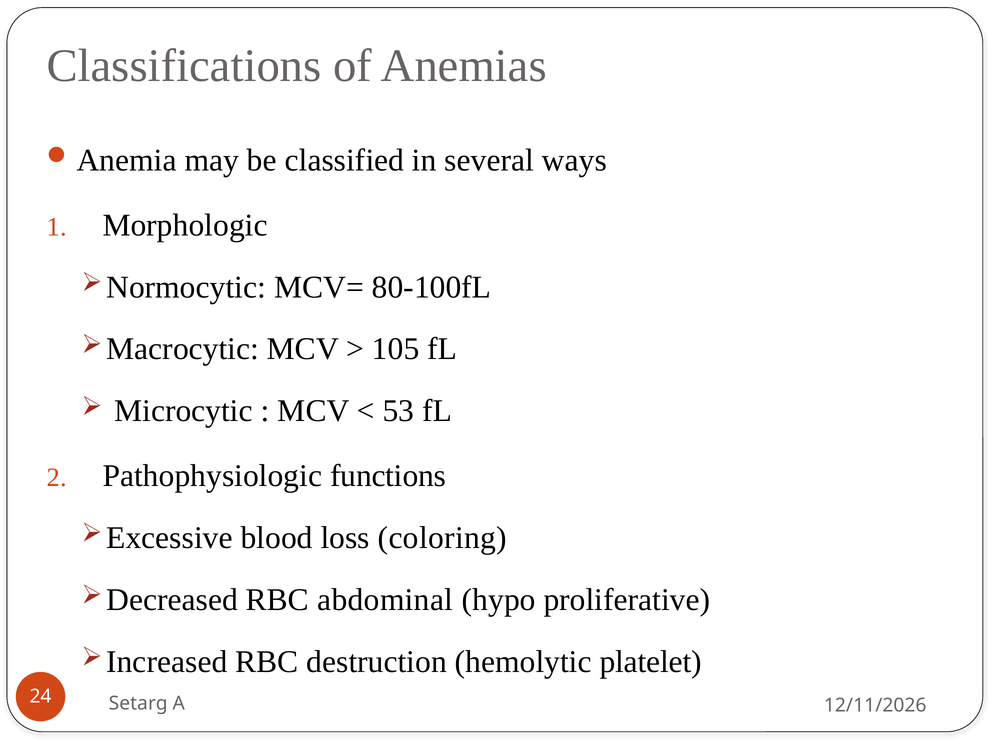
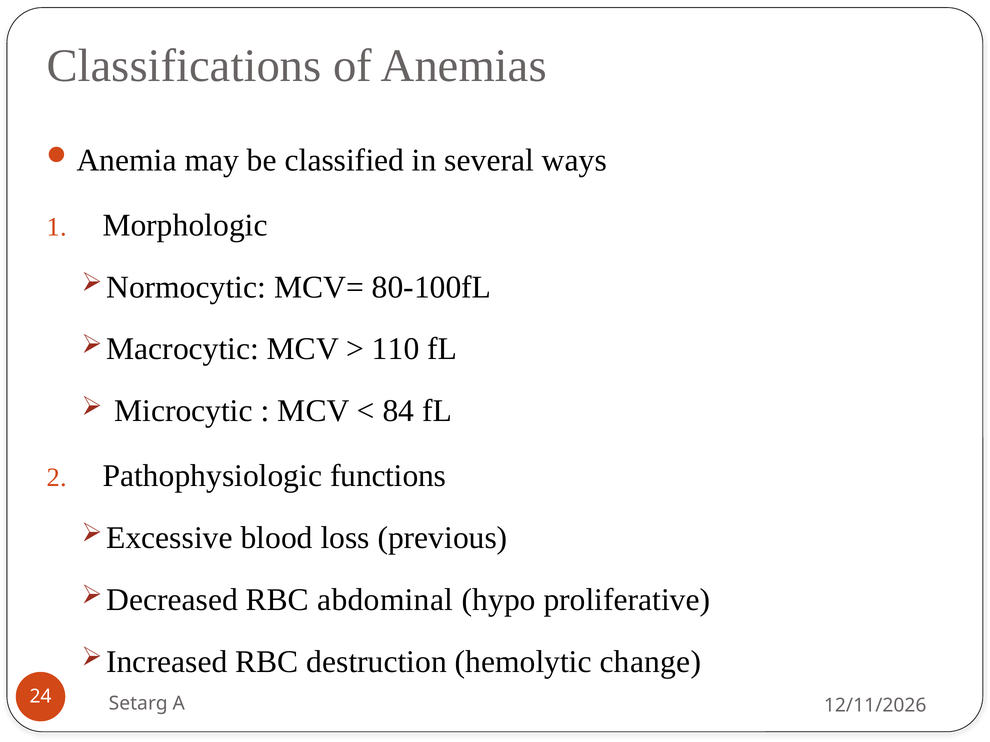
105: 105 -> 110
53: 53 -> 84
coloring: coloring -> previous
platelet: platelet -> change
